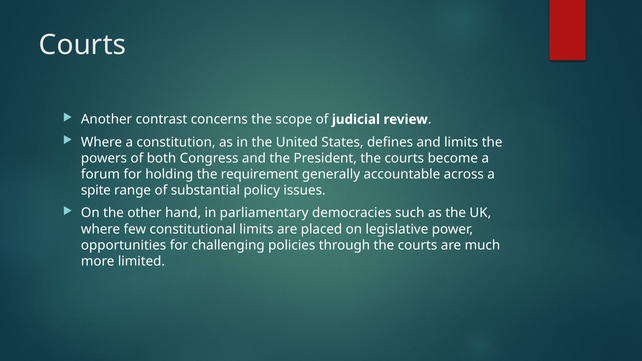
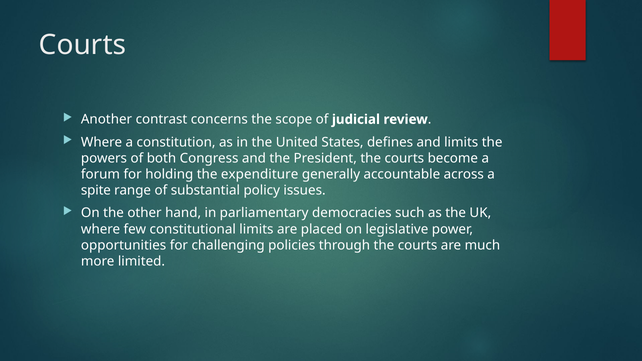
requirement: requirement -> expenditure
